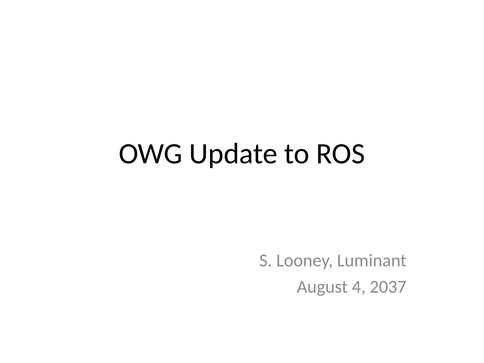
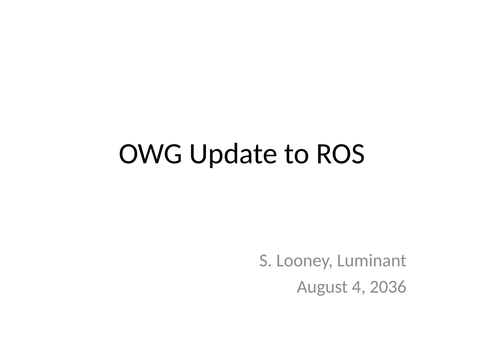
2037: 2037 -> 2036
